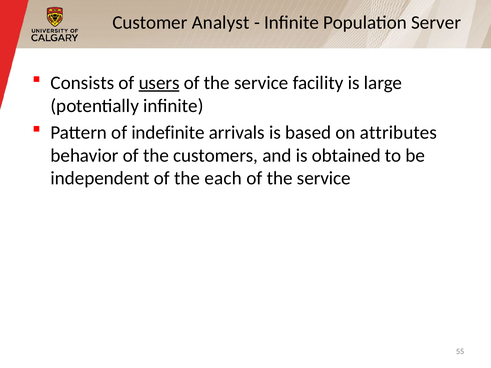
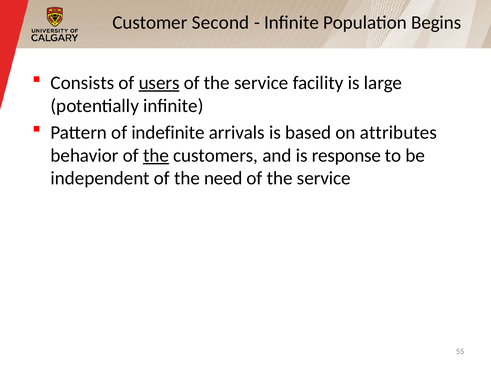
Analyst: Analyst -> Second
Server: Server -> Begins
the at (156, 156) underline: none -> present
obtained: obtained -> response
each: each -> need
